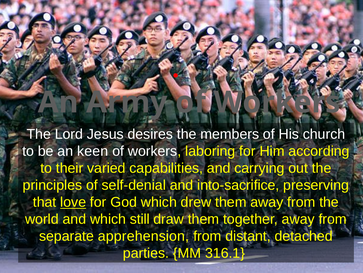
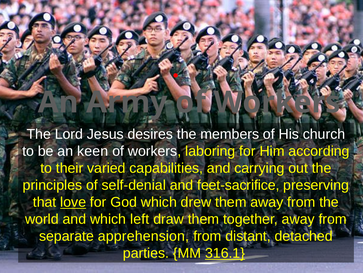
into-sacrifice: into-sacrifice -> feet-sacrifice
still: still -> left
316.1 underline: none -> present
